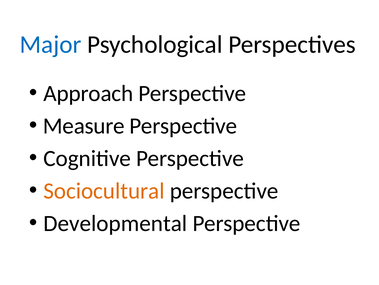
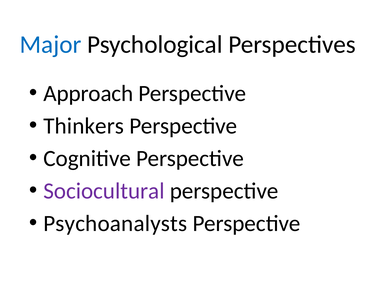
Measure: Measure -> Thinkers
Sociocultural colour: orange -> purple
Developmental: Developmental -> Psychoanalysts
